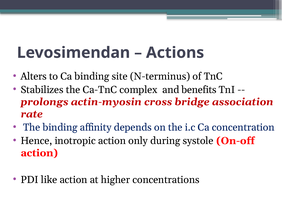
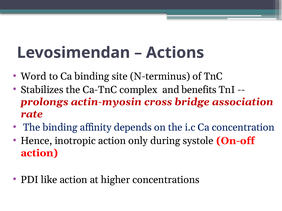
Alters: Alters -> Word
